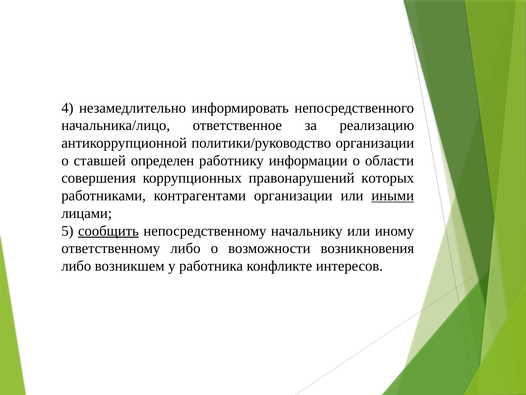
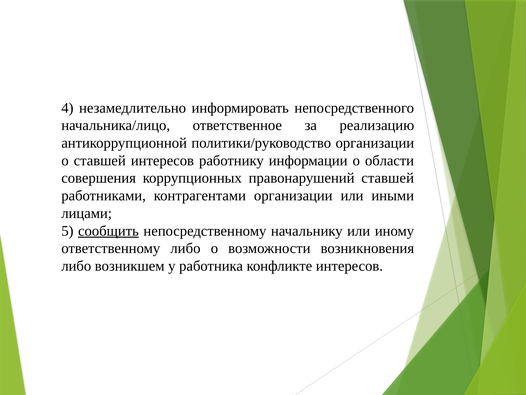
ставшей определен: определен -> интересов
правонарушений которых: которых -> ставшей
иными underline: present -> none
